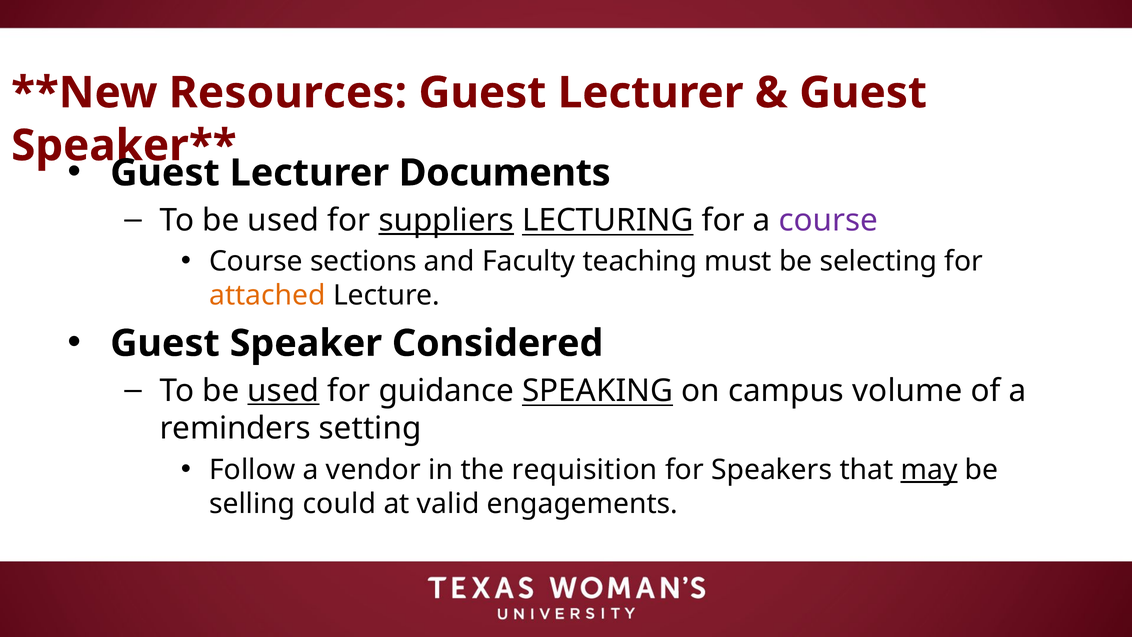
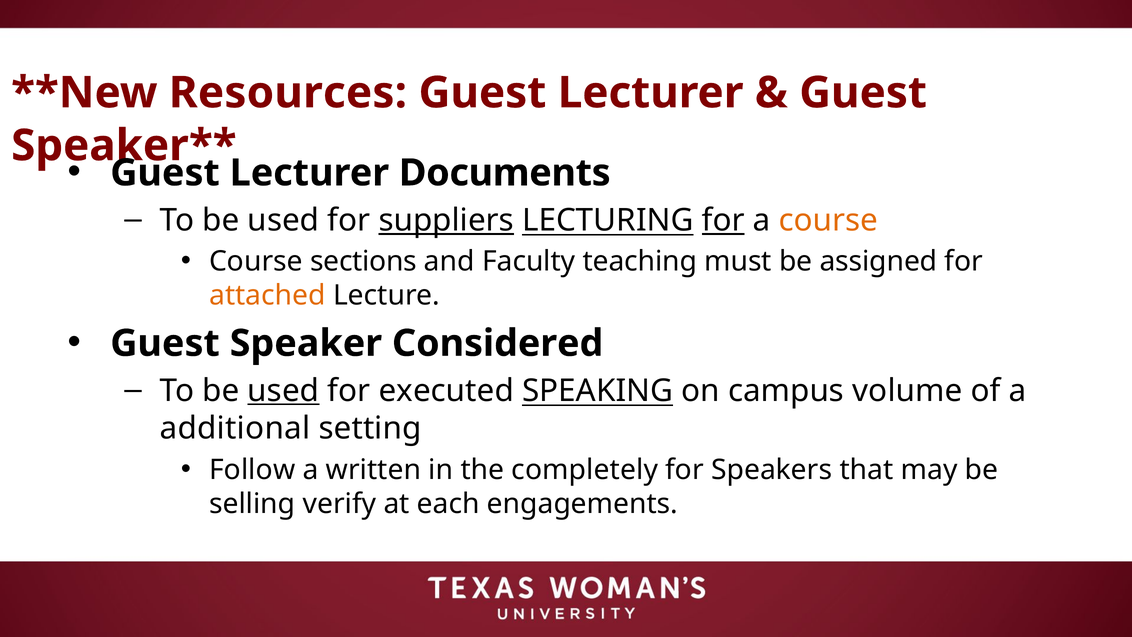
for at (723, 220) underline: none -> present
course at (828, 220) colour: purple -> orange
selecting: selecting -> assigned
guidance: guidance -> executed
reminders: reminders -> additional
vendor: vendor -> written
requisition: requisition -> completely
may underline: present -> none
could: could -> verify
valid: valid -> each
